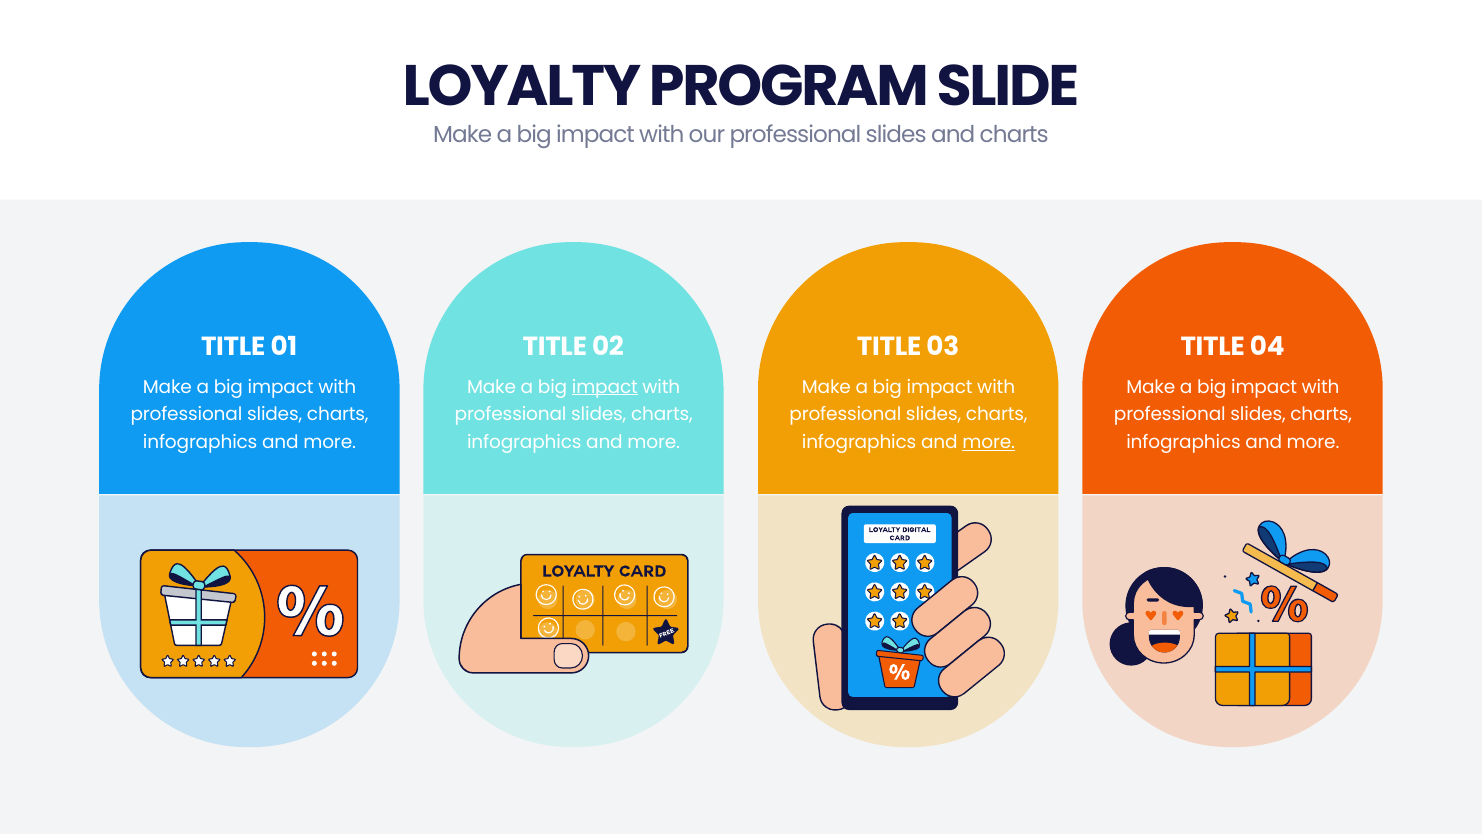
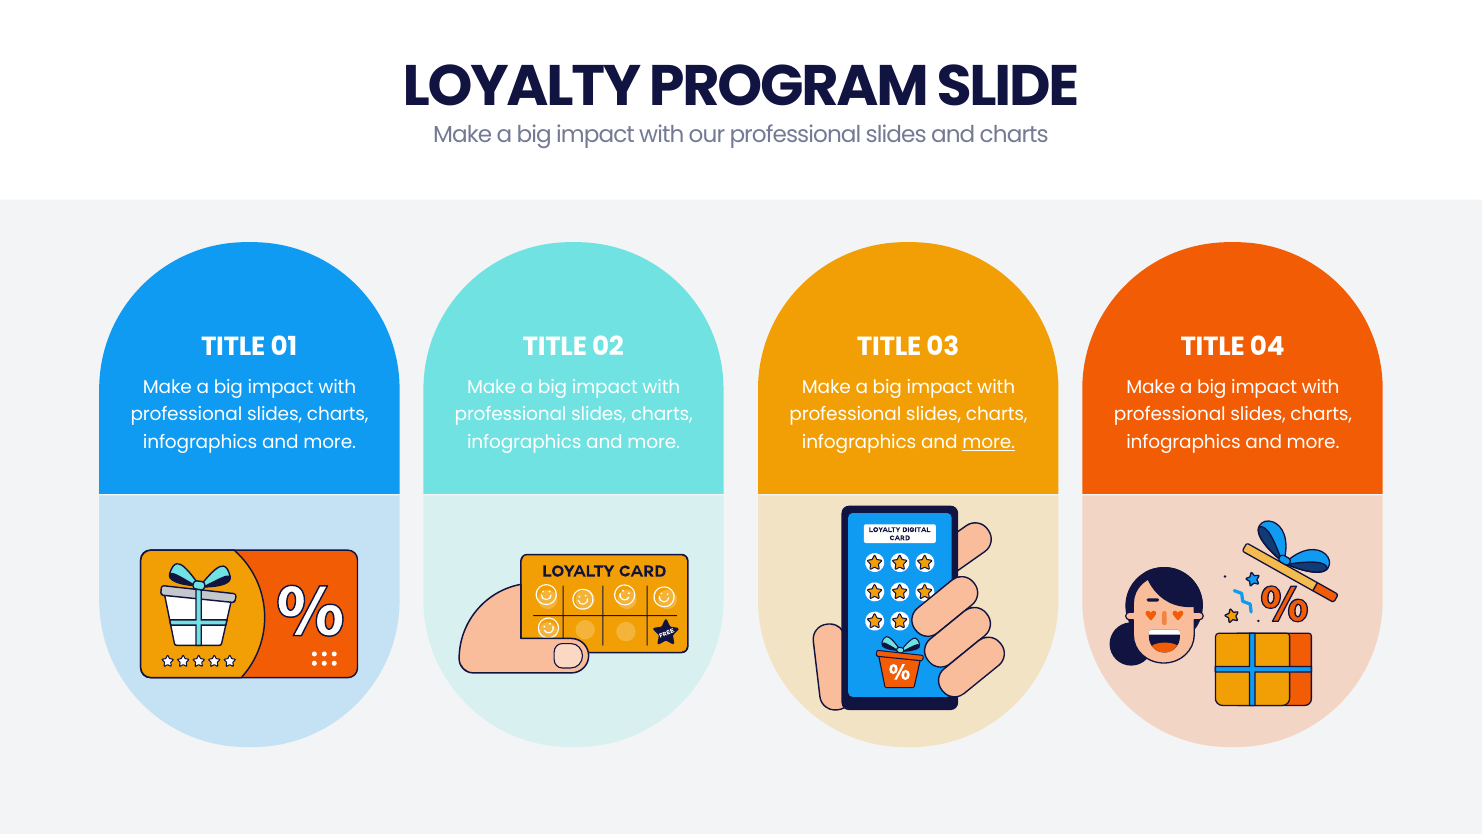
impact at (605, 387) underline: present -> none
